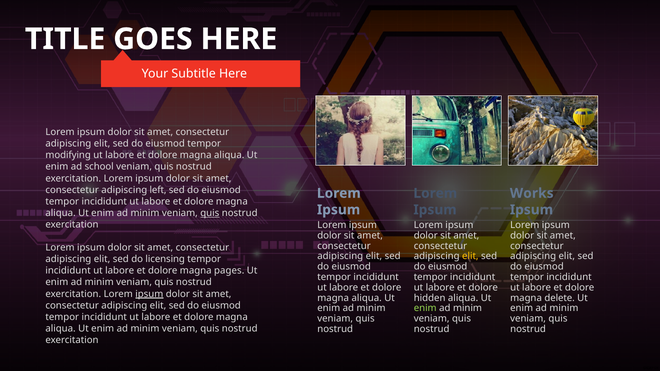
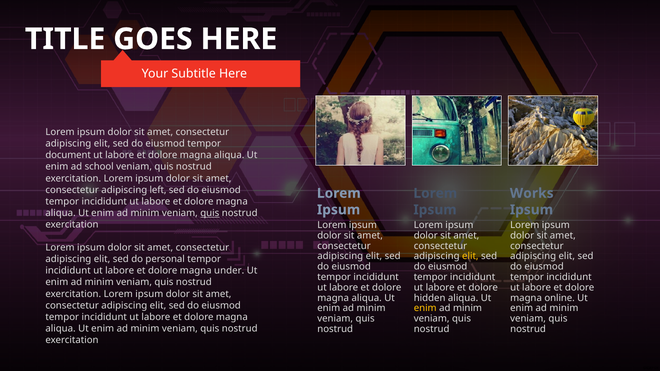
modifying: modifying -> document
licensing: licensing -> personal
pages: pages -> under
ipsum at (149, 294) underline: present -> none
delete: delete -> online
enim at (425, 308) colour: light green -> yellow
